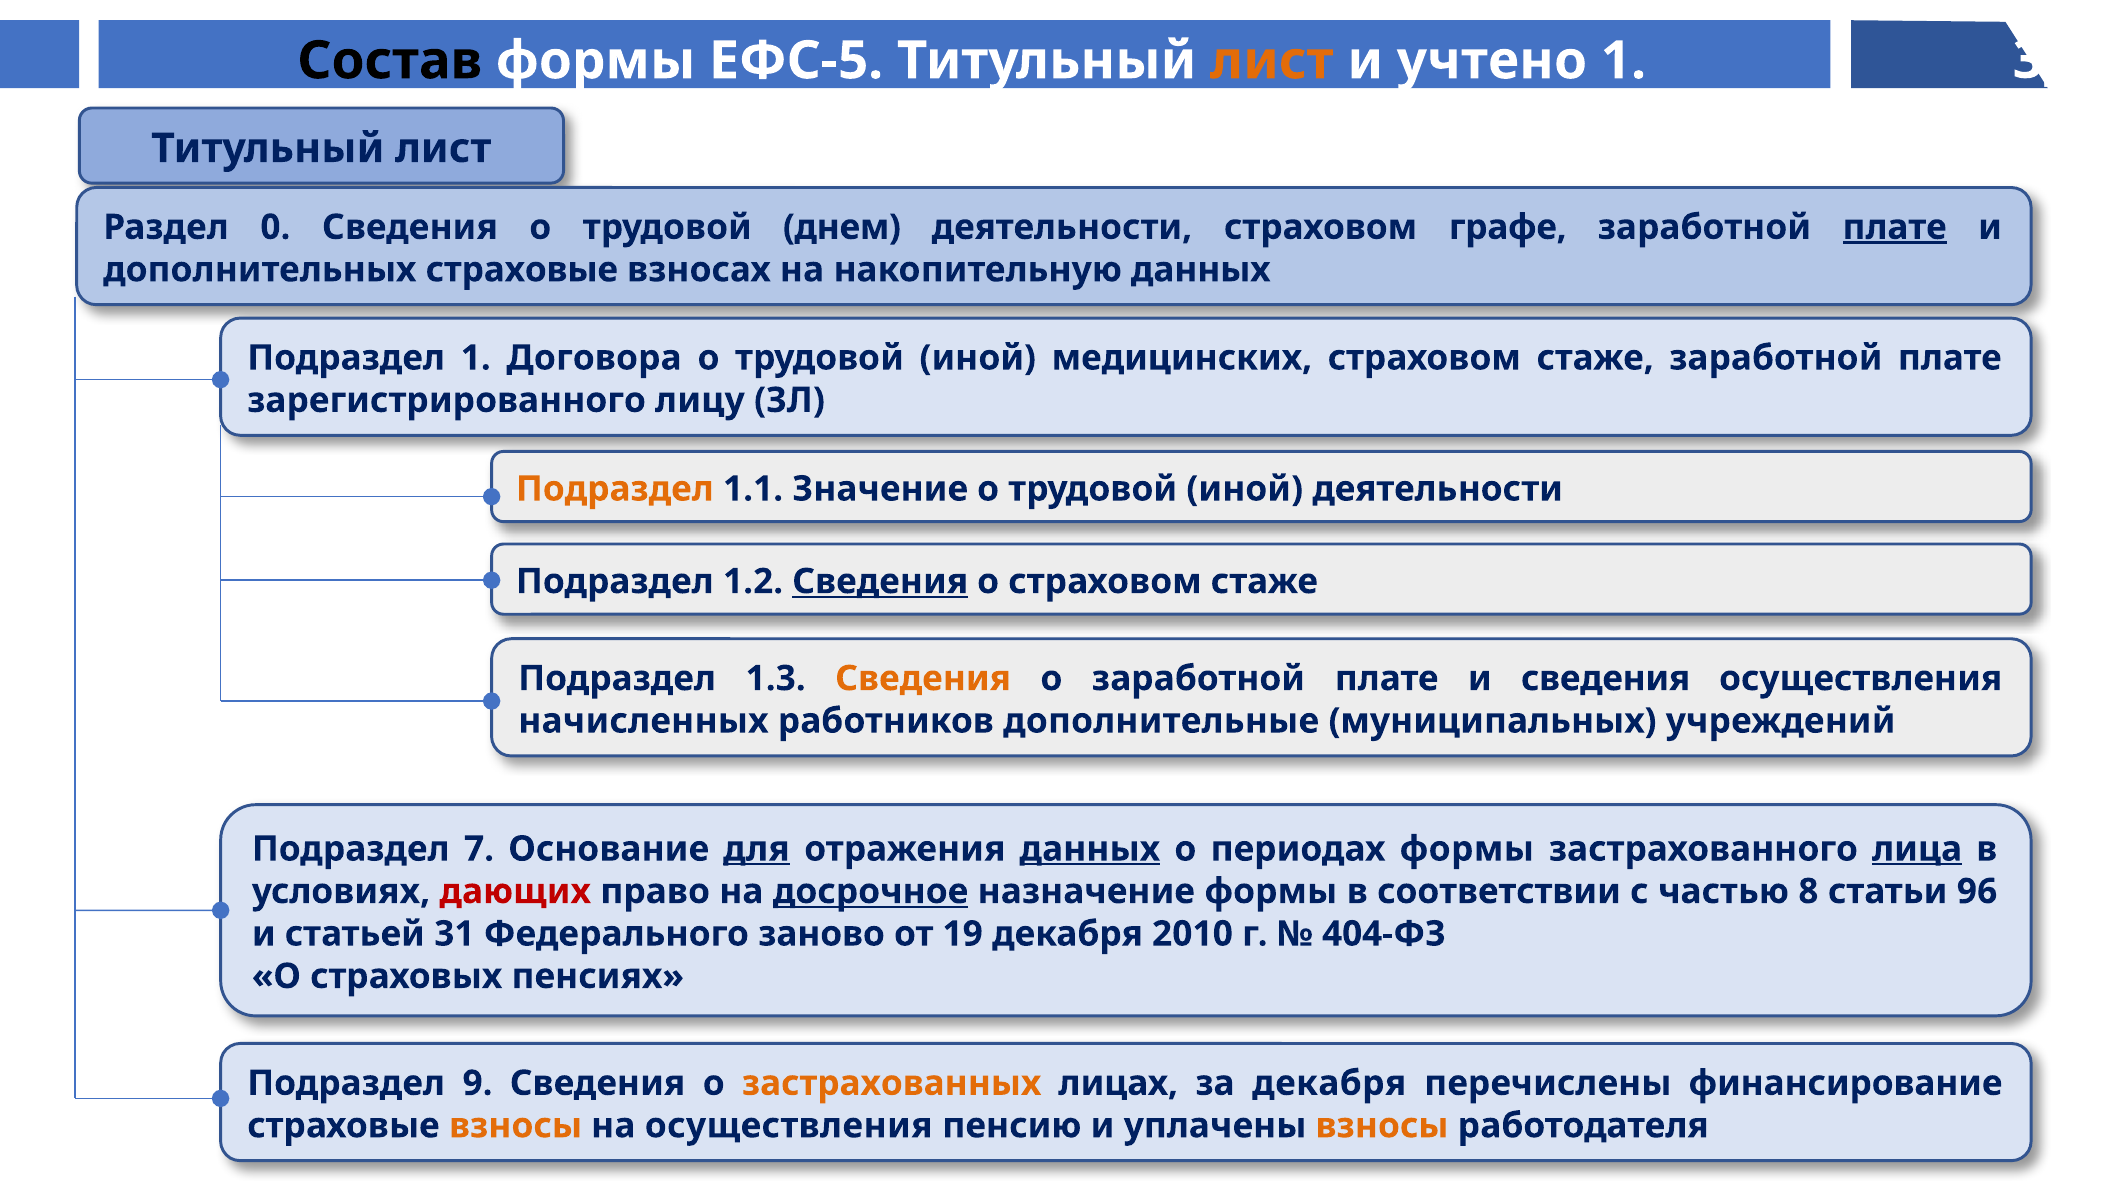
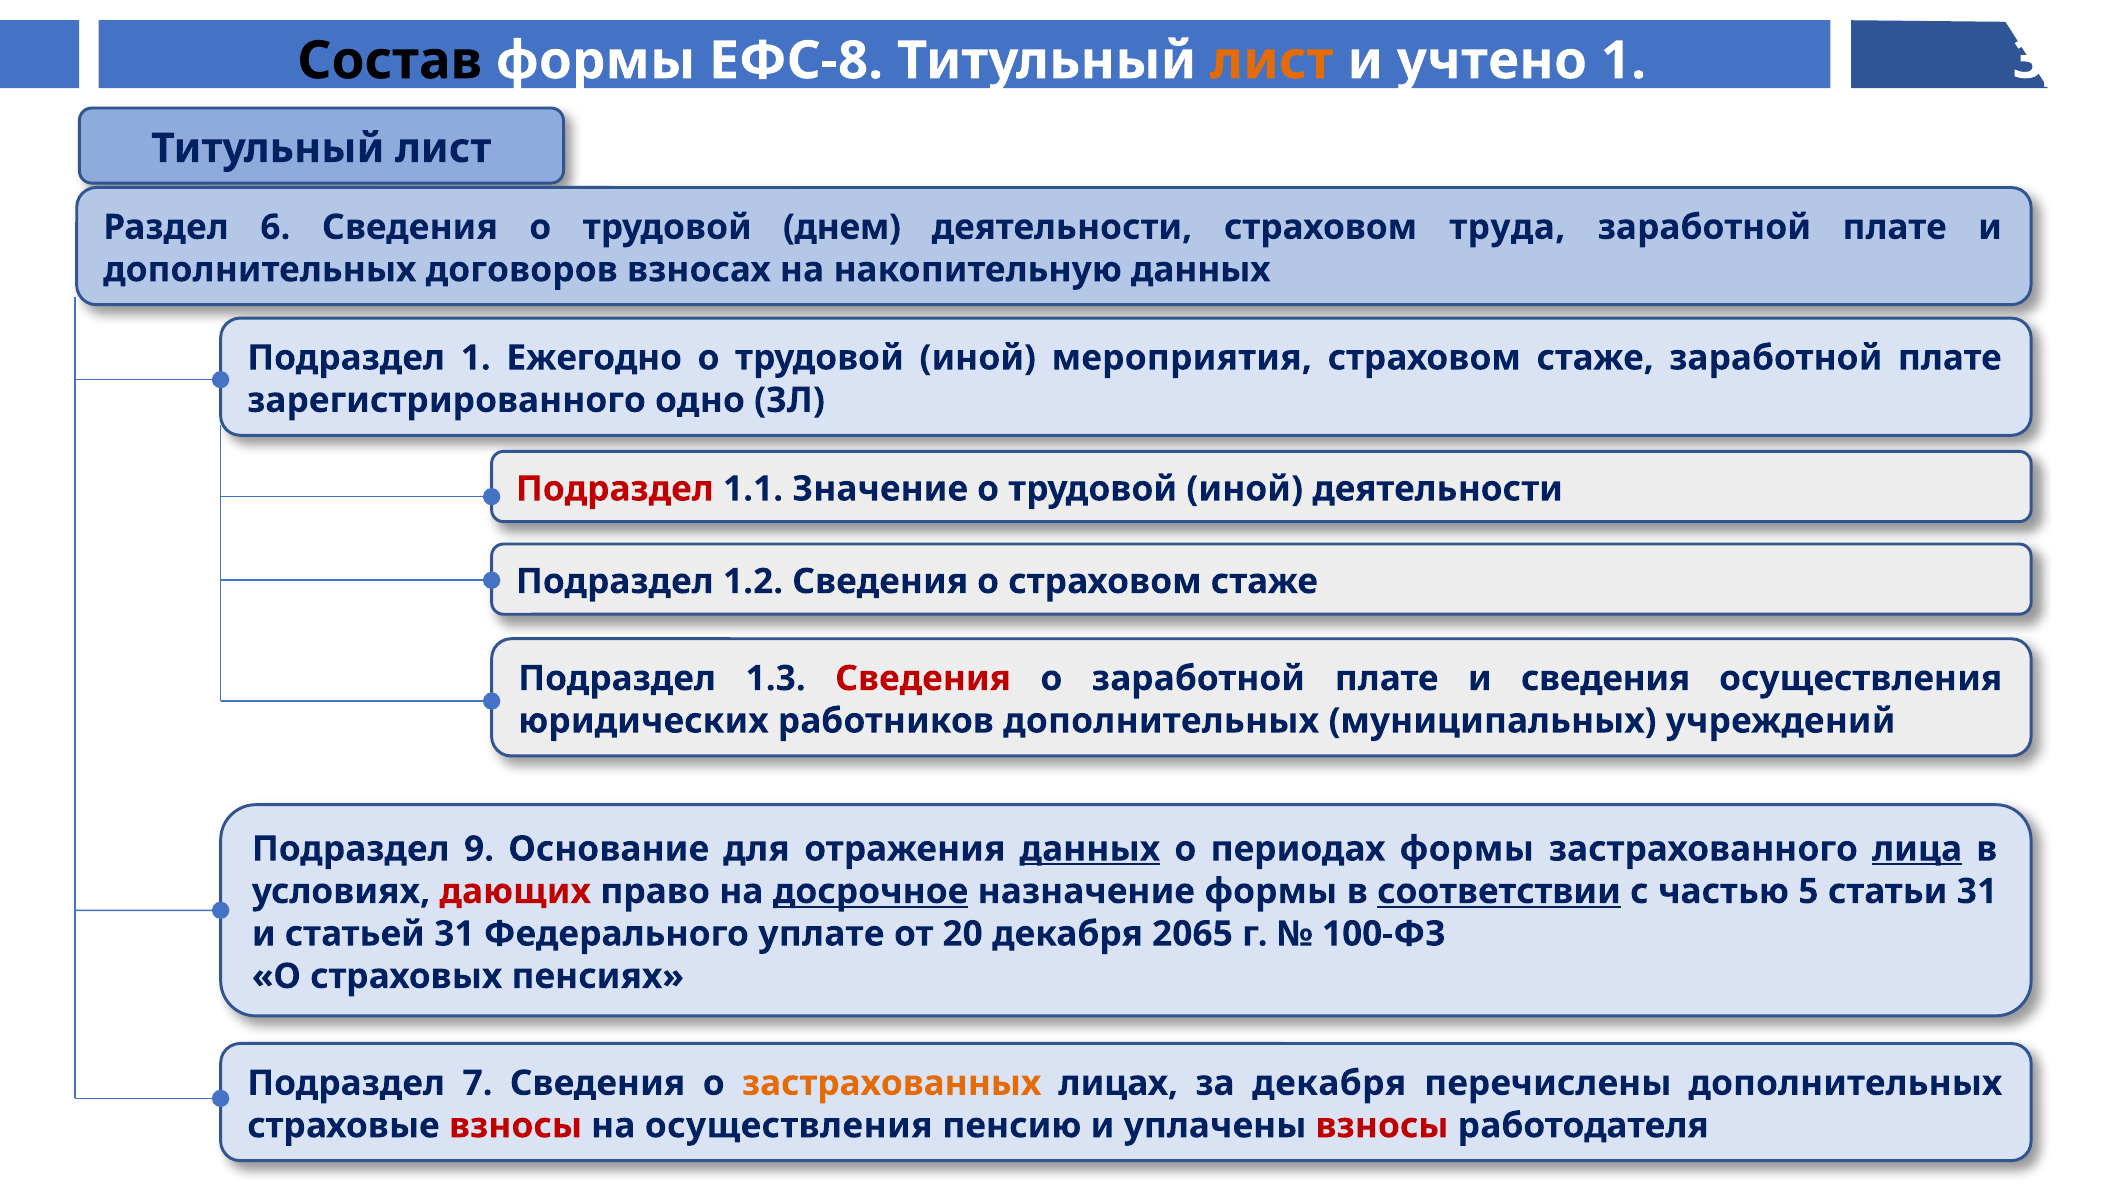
ЕФС-5: ЕФС-5 -> ЕФС-8
0: 0 -> 6
графе: графе -> труда
плате at (1895, 227) underline: present -> none
дополнительных страховые: страховые -> договоров
Договора: Договора -> Ежегодно
медицинских: медицинских -> мероприятия
лицу: лицу -> одно
Подраздел at (615, 489) colour: orange -> red
Сведения at (880, 582) underline: present -> none
Сведения at (923, 679) colour: orange -> red
начисленных: начисленных -> юридических
работников дополнительные: дополнительные -> дополнительных
7: 7 -> 9
для underline: present -> none
соответствии underline: none -> present
8: 8 -> 5
статьи 96: 96 -> 31
заново: заново -> уплате
19: 19 -> 20
2010: 2010 -> 2065
404-ФЗ: 404-ФЗ -> 100-ФЗ
9: 9 -> 7
перечислены финансирование: финансирование -> дополнительных
взносы at (516, 1126) colour: orange -> red
взносы at (1382, 1126) colour: orange -> red
